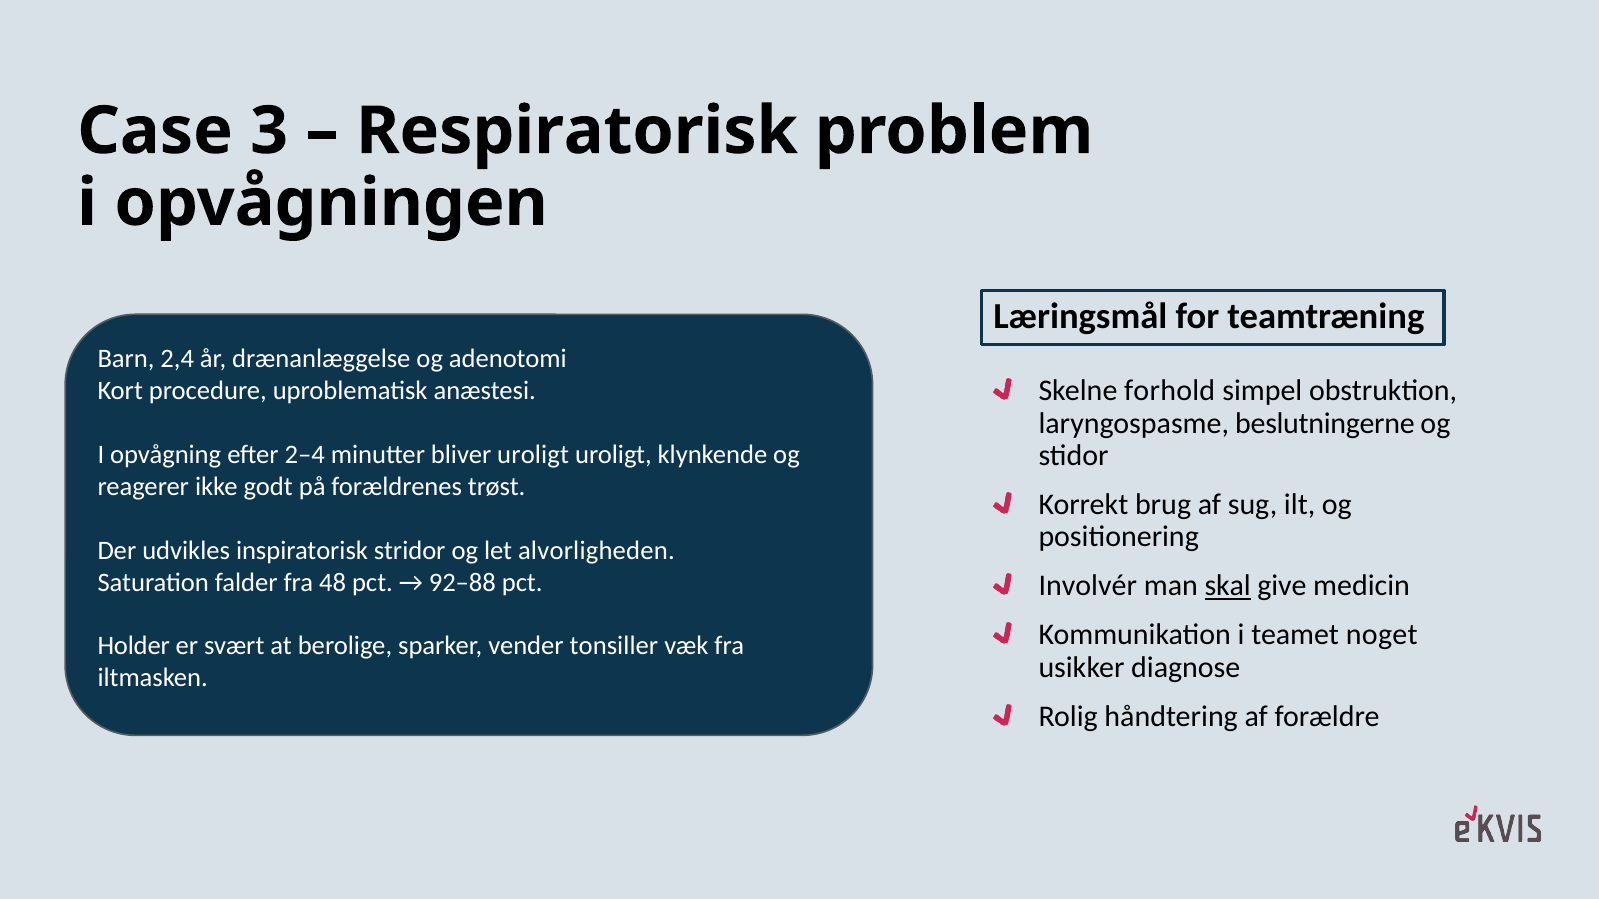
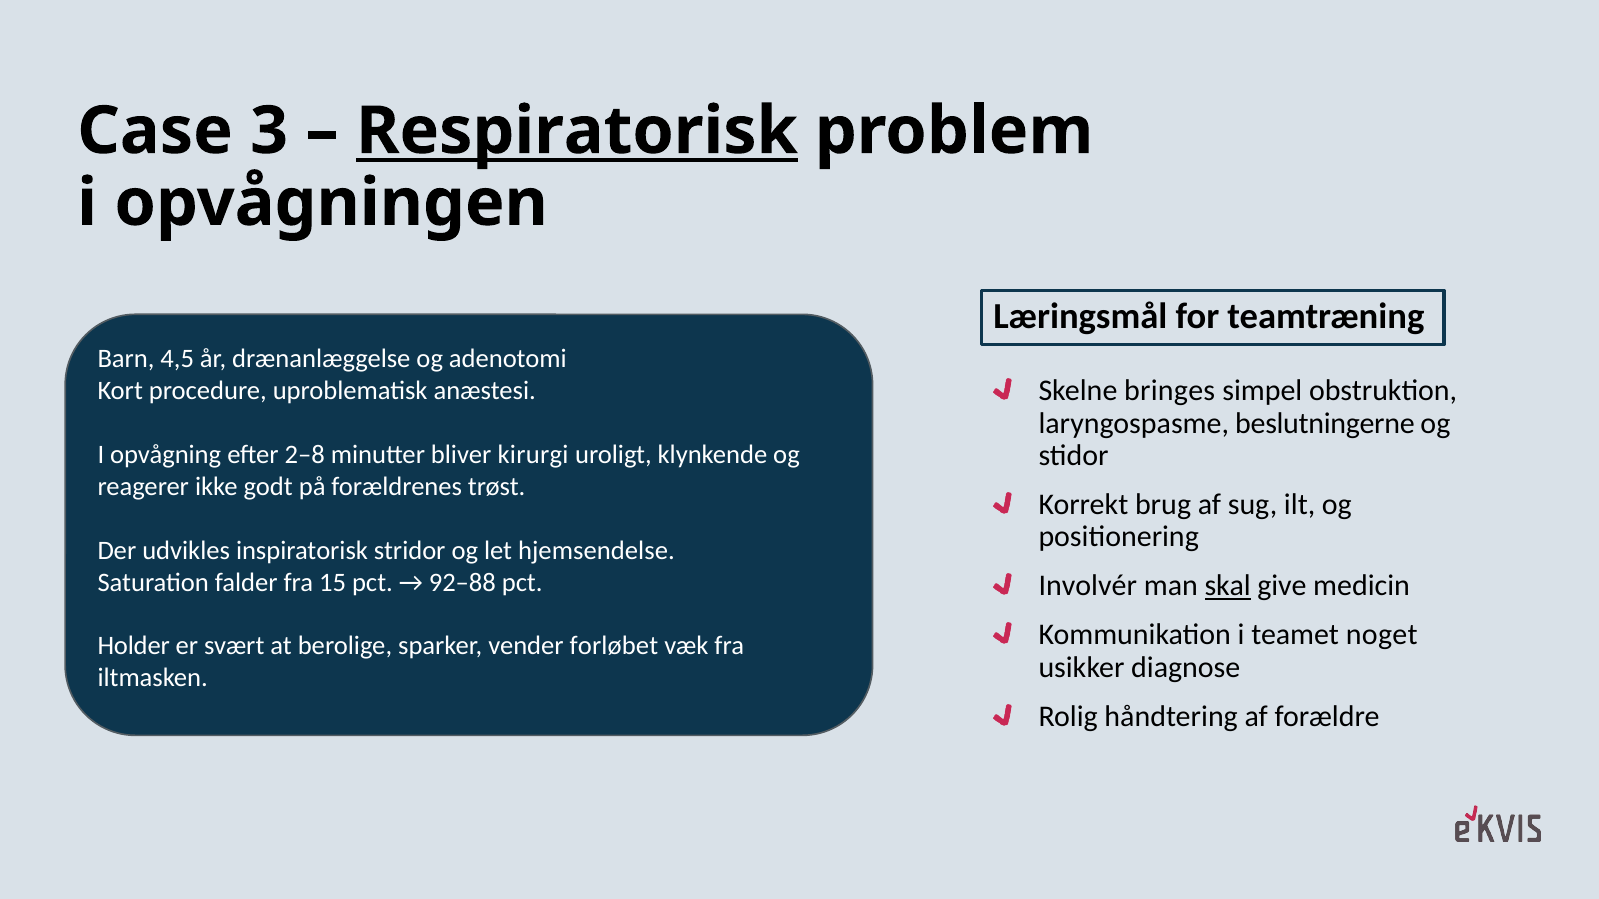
Respiratorisk underline: none -> present
2,4: 2,4 -> 4,5
forhold: forhold -> bringes
2–4: 2–4 -> 2–8
bliver uroligt: uroligt -> kirurgi
alvorligheden: alvorligheden -> hjemsendelse
48: 48 -> 15
tonsiller: tonsiller -> forløbet
